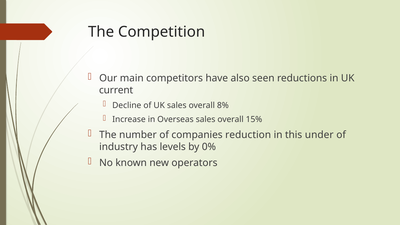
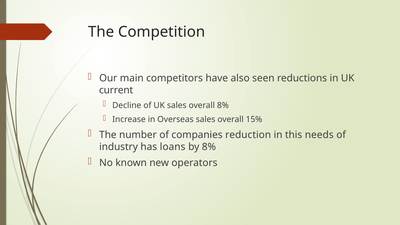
under: under -> needs
levels: levels -> loans
by 0%: 0% -> 8%
